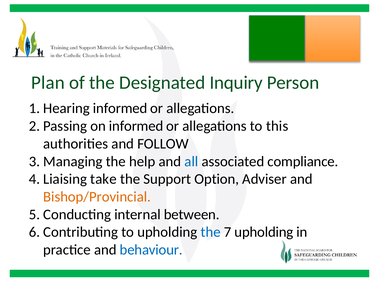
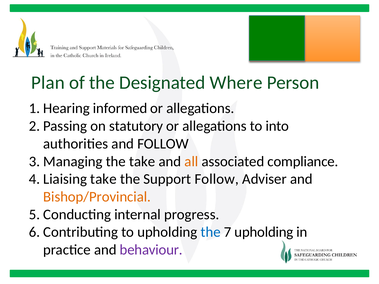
Inquiry: Inquiry -> Where
on informed: informed -> statutory
this: this -> into
the help: help -> take
all colour: blue -> orange
Support Option: Option -> Follow
between: between -> progress
behaviour colour: blue -> purple
